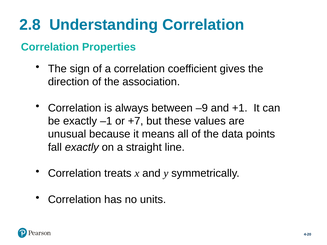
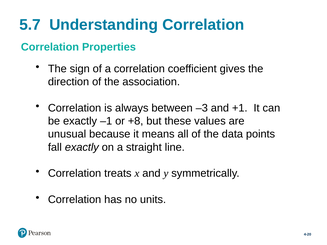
2.8: 2.8 -> 5.7
–9: –9 -> –3
+7: +7 -> +8
